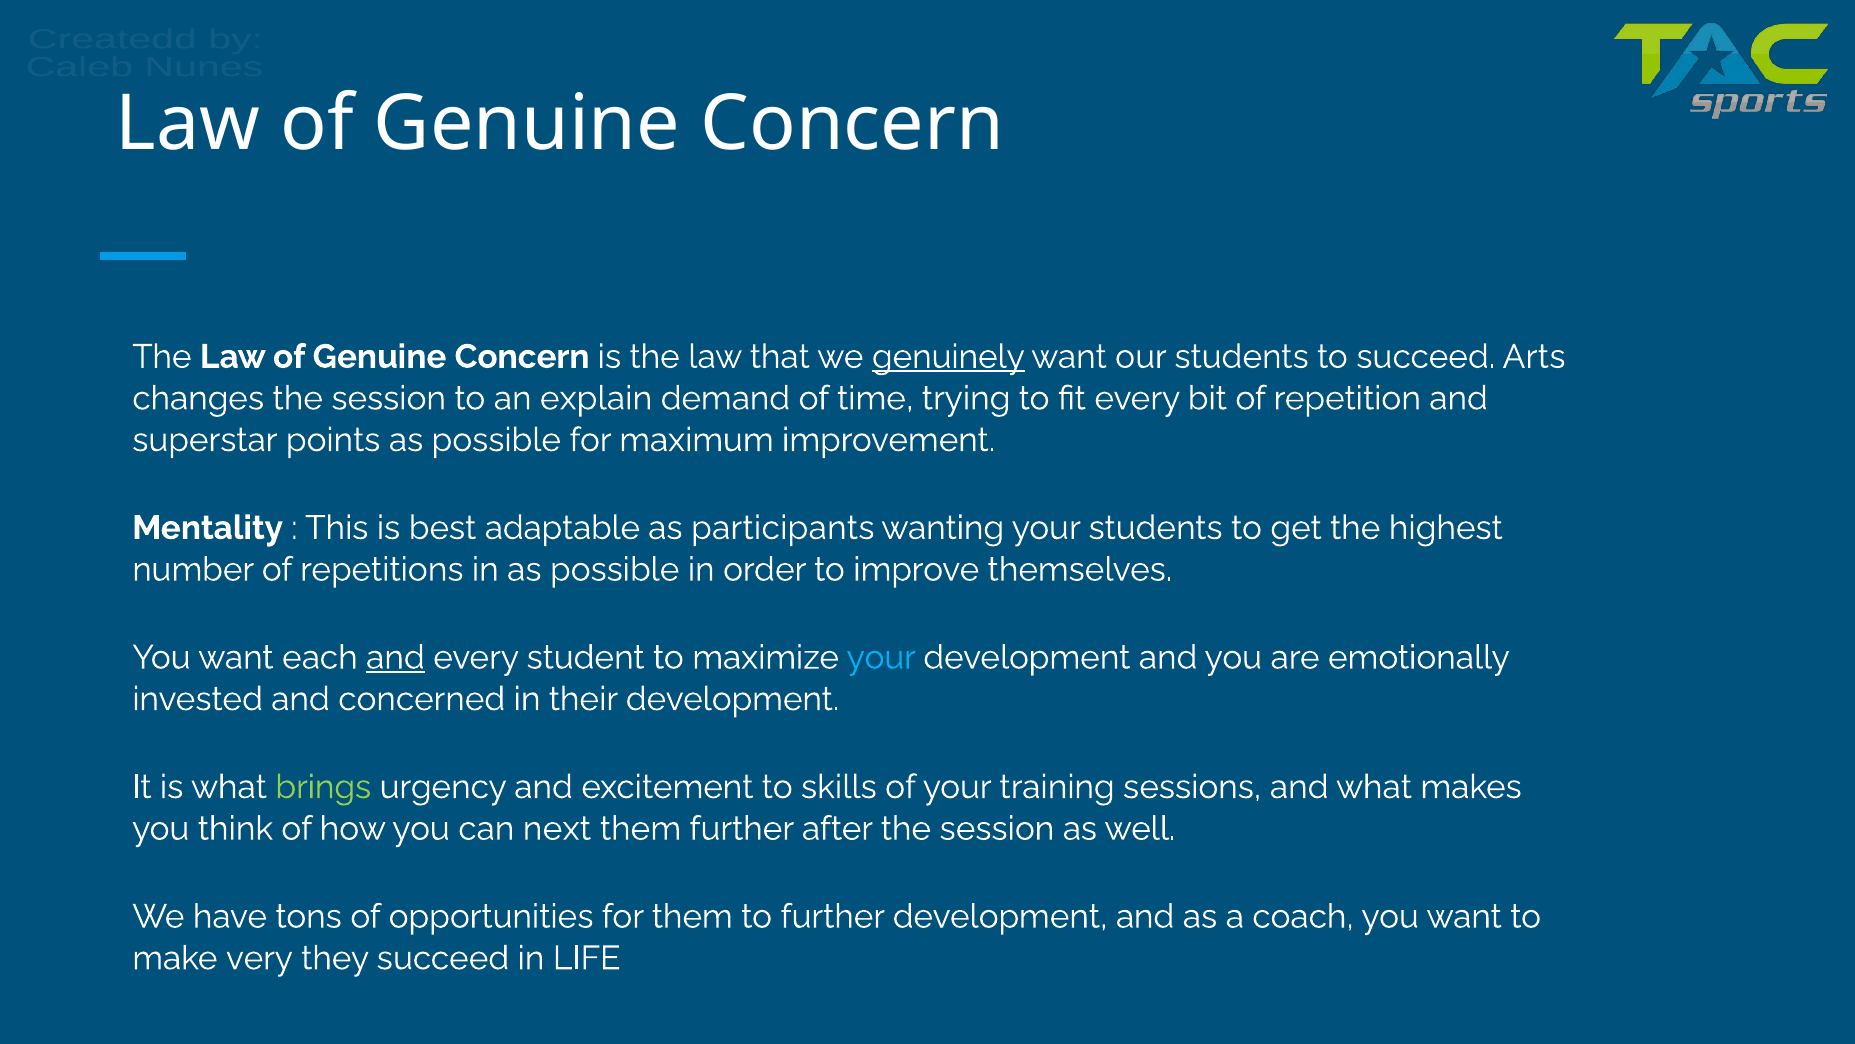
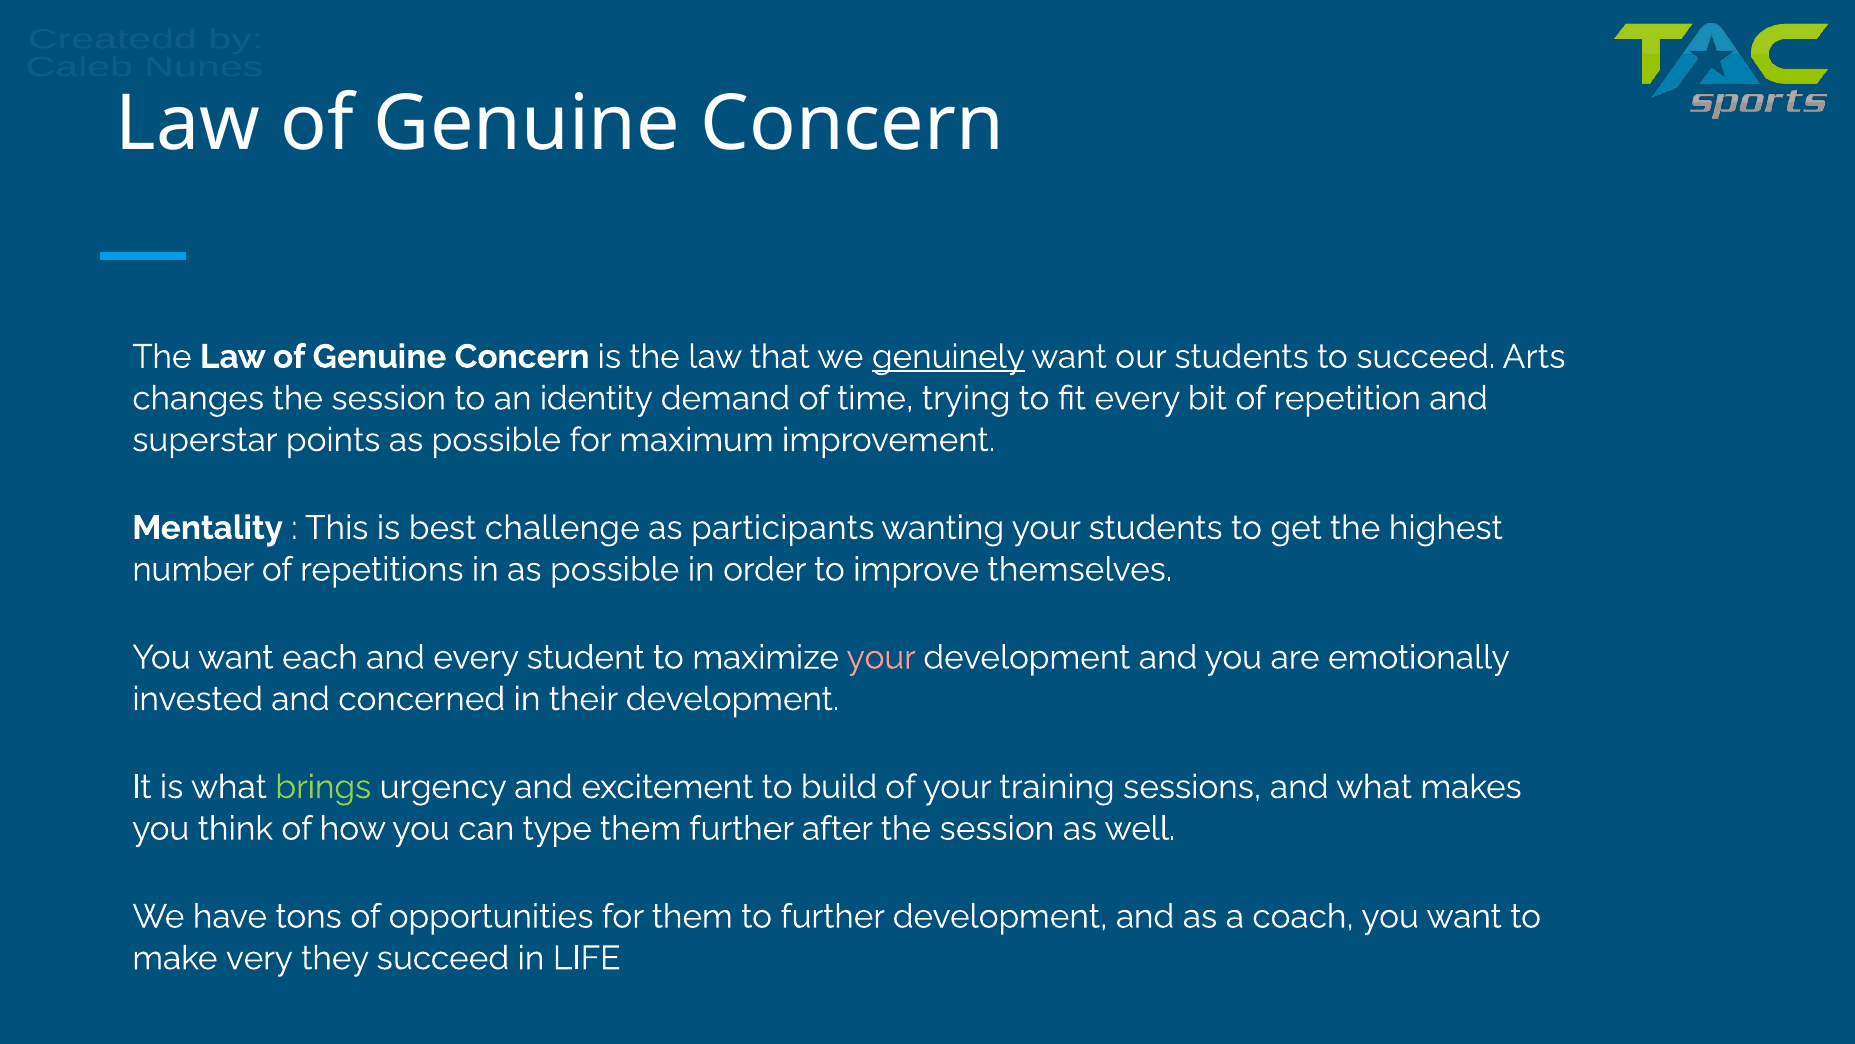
explain: explain -> identity
adaptable: adaptable -> challenge
and at (395, 657) underline: present -> none
your at (881, 657) colour: light blue -> pink
skills: skills -> build
next: next -> type
